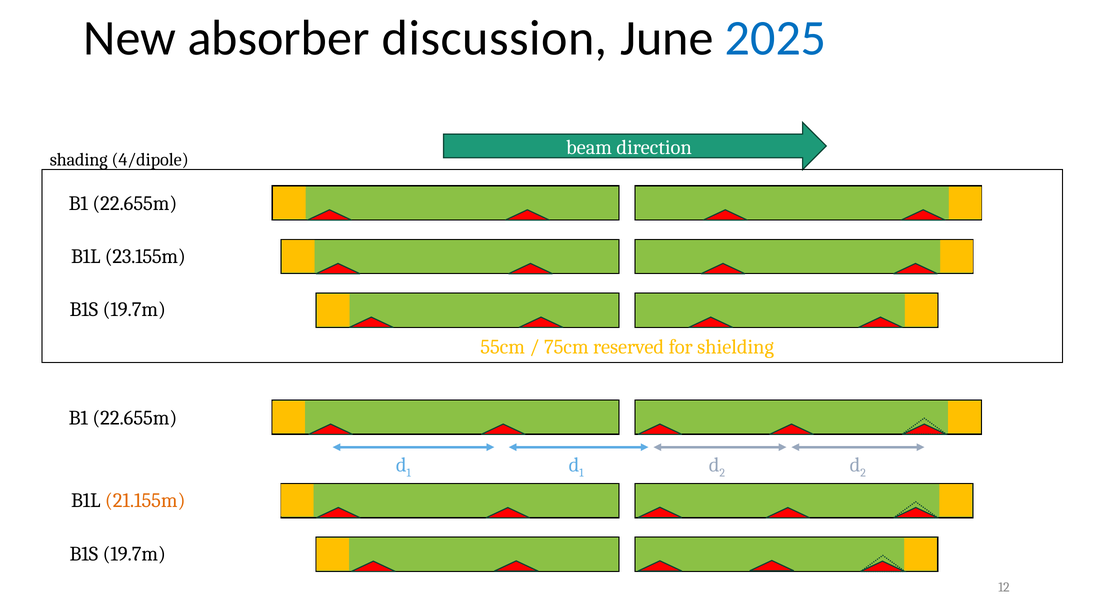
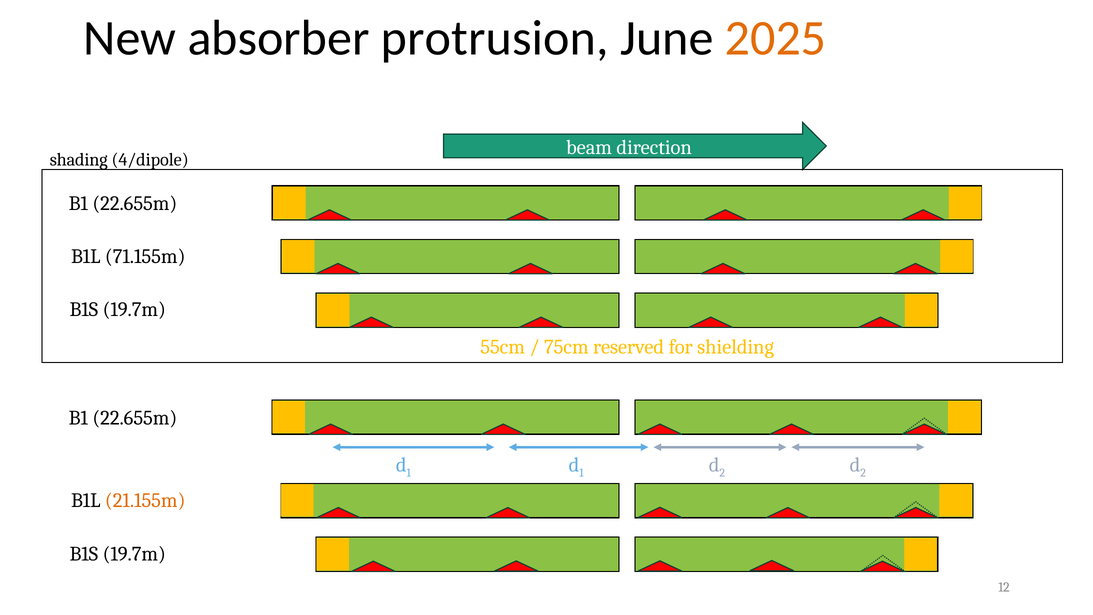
discussion: discussion -> protrusion
2025 colour: blue -> orange
23.155m: 23.155m -> 71.155m
